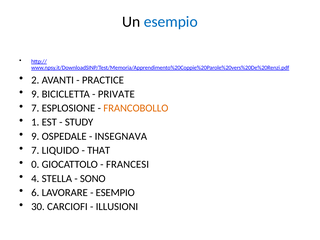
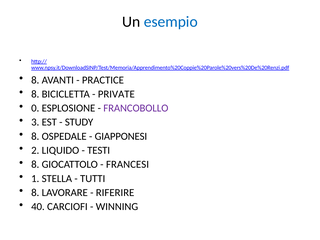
2 at (35, 80): 2 -> 8
9 at (35, 94): 9 -> 8
7 at (35, 108): 7 -> 0
FRANCOBOLLO colour: orange -> purple
1: 1 -> 3
9 at (35, 136): 9 -> 8
INSEGNAVA: INSEGNAVA -> GIAPPONESI
7 at (35, 150): 7 -> 2
THAT: THAT -> TESTI
0 at (35, 164): 0 -> 8
4: 4 -> 1
SONO: SONO -> TUTTI
6 at (35, 193): 6 -> 8
ESEMPIO at (115, 193): ESEMPIO -> RIFERIRE
30: 30 -> 40
ILLUSIONI: ILLUSIONI -> WINNING
